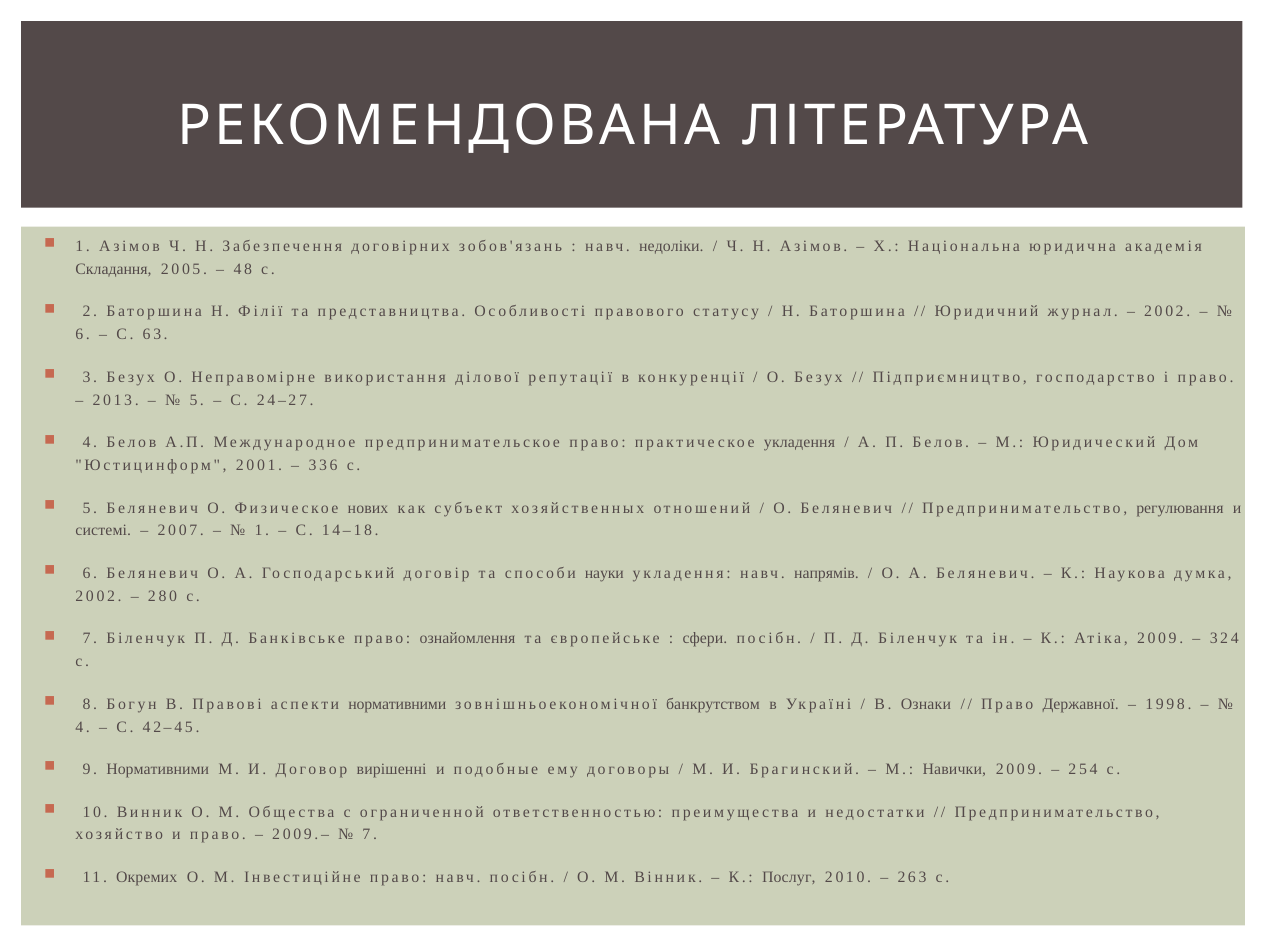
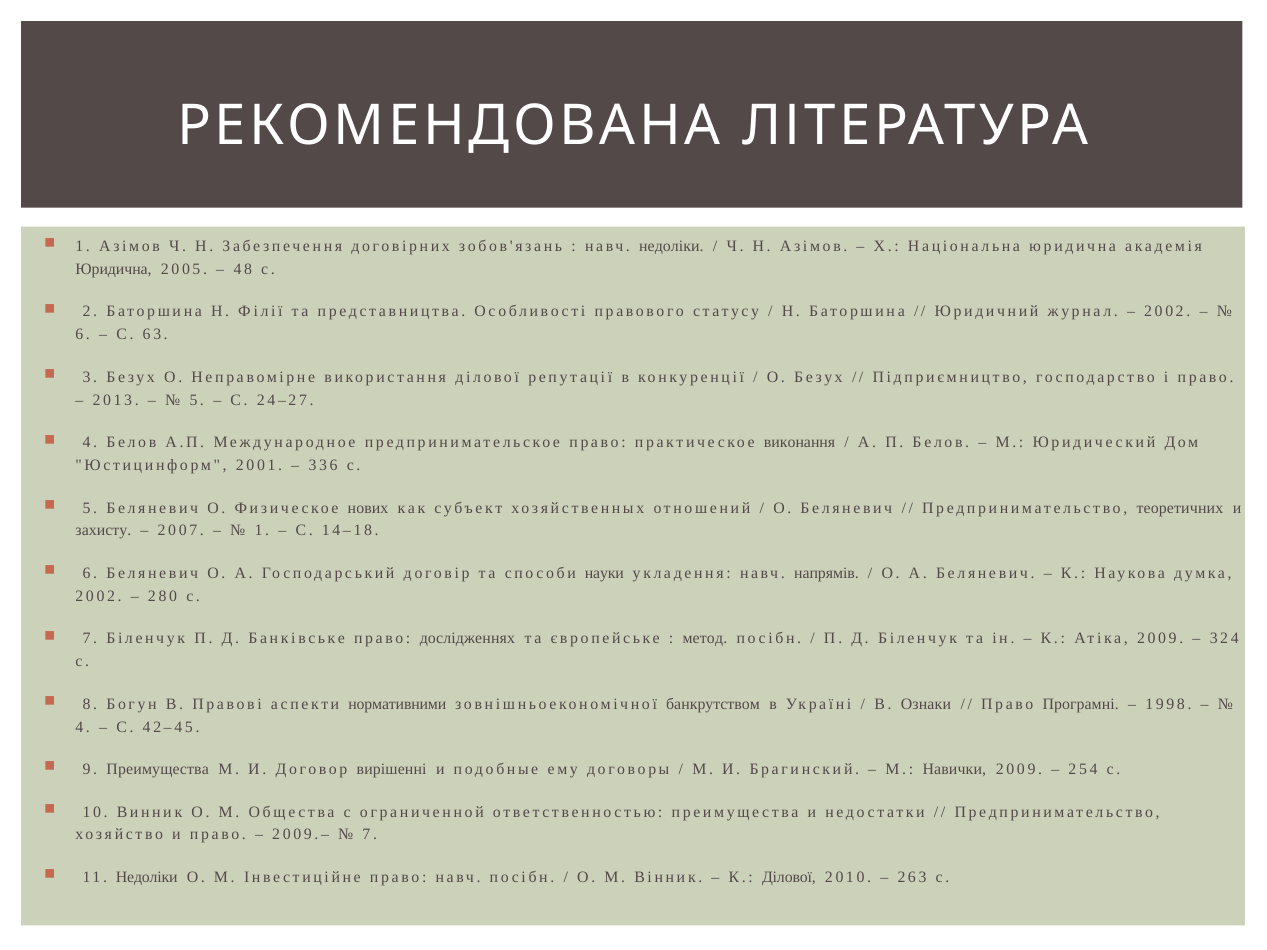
Складання at (114, 269): Складання -> Юридична
практическое укладення: укладення -> виконання
регулювання: регулювання -> теоретичних
системі: системі -> захисту
ознайомлення: ознайомлення -> дослідженнях
сфери: сфери -> метод
Державної: Державної -> Програмні
9 Нормативними: Нормативними -> Преимущества
11 Окремих: Окремих -> Недоліки
К Послуг: Послуг -> Ділової
